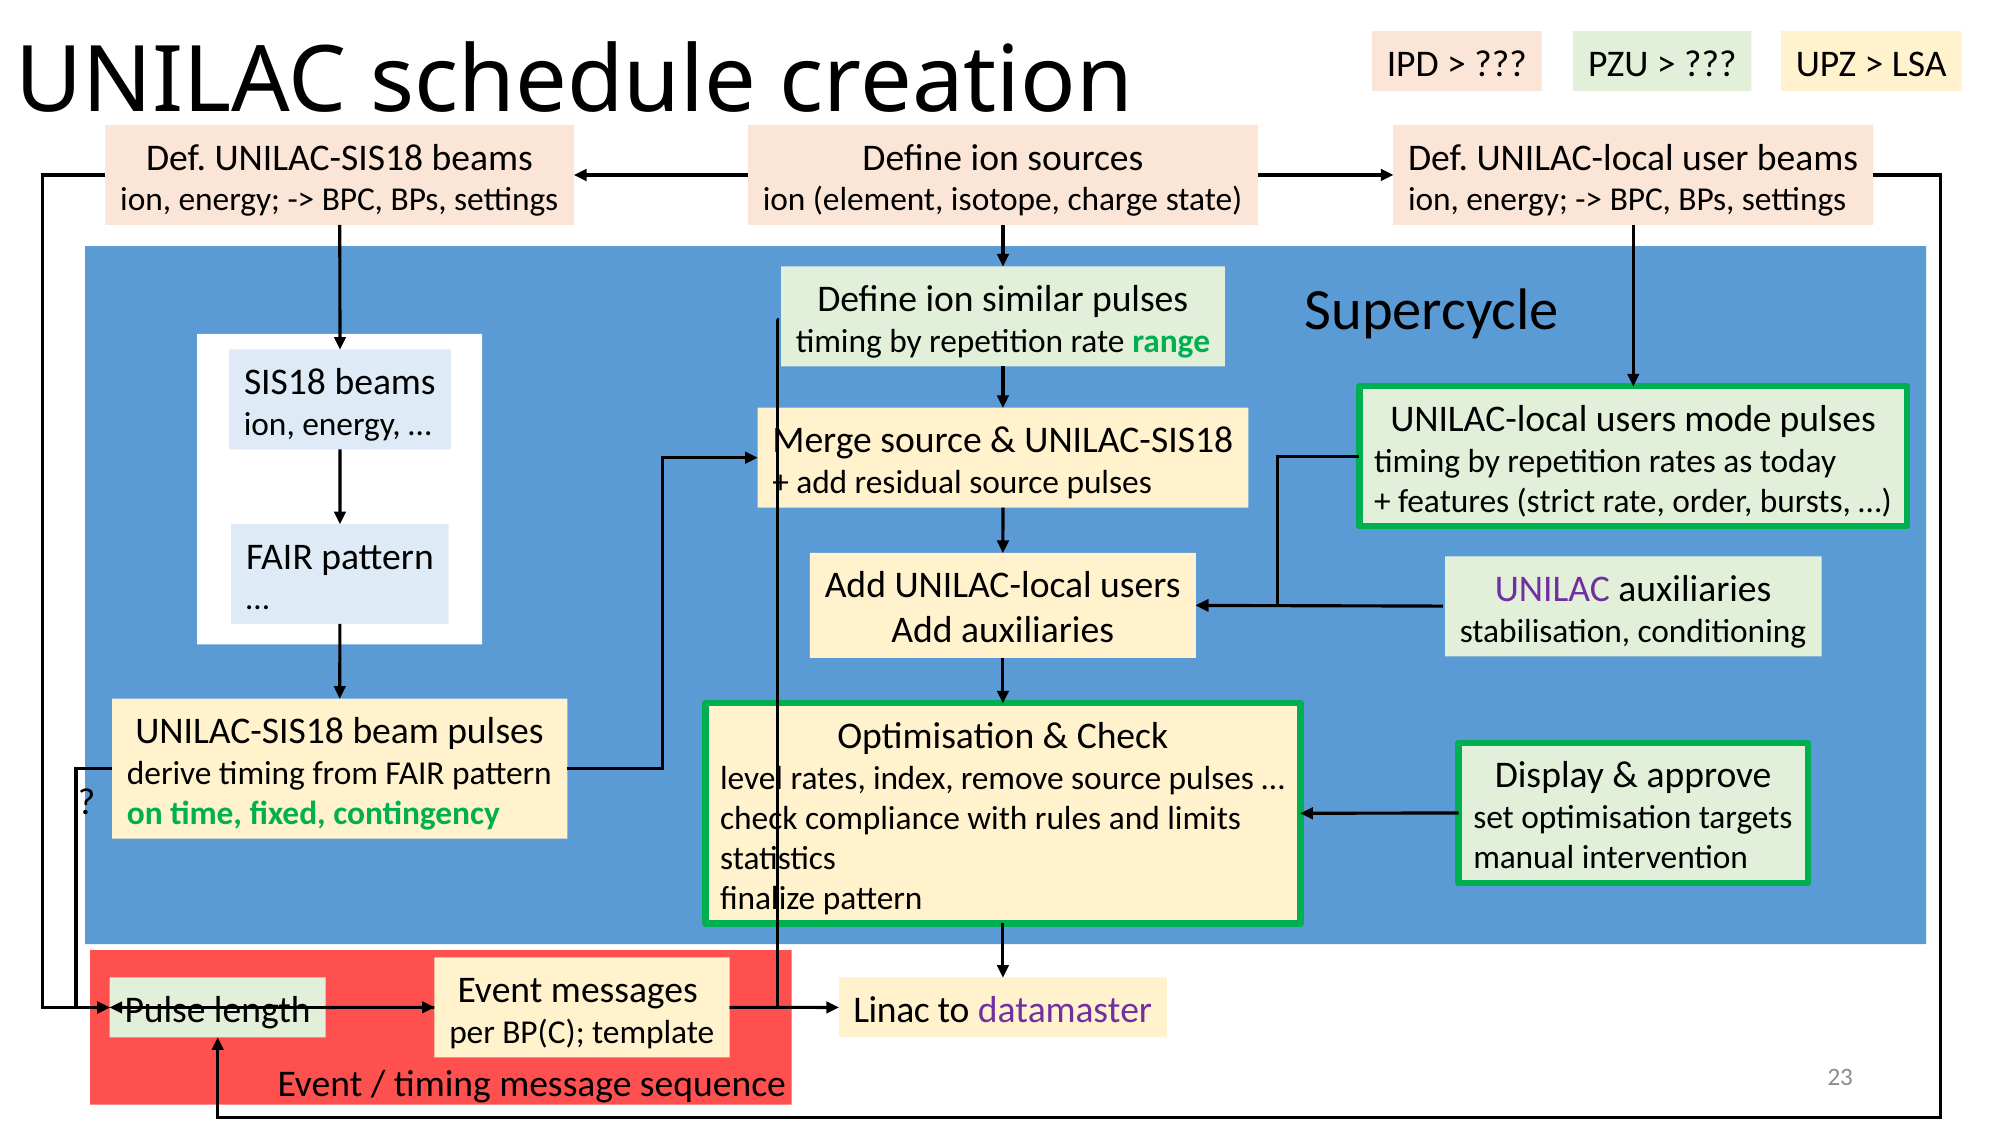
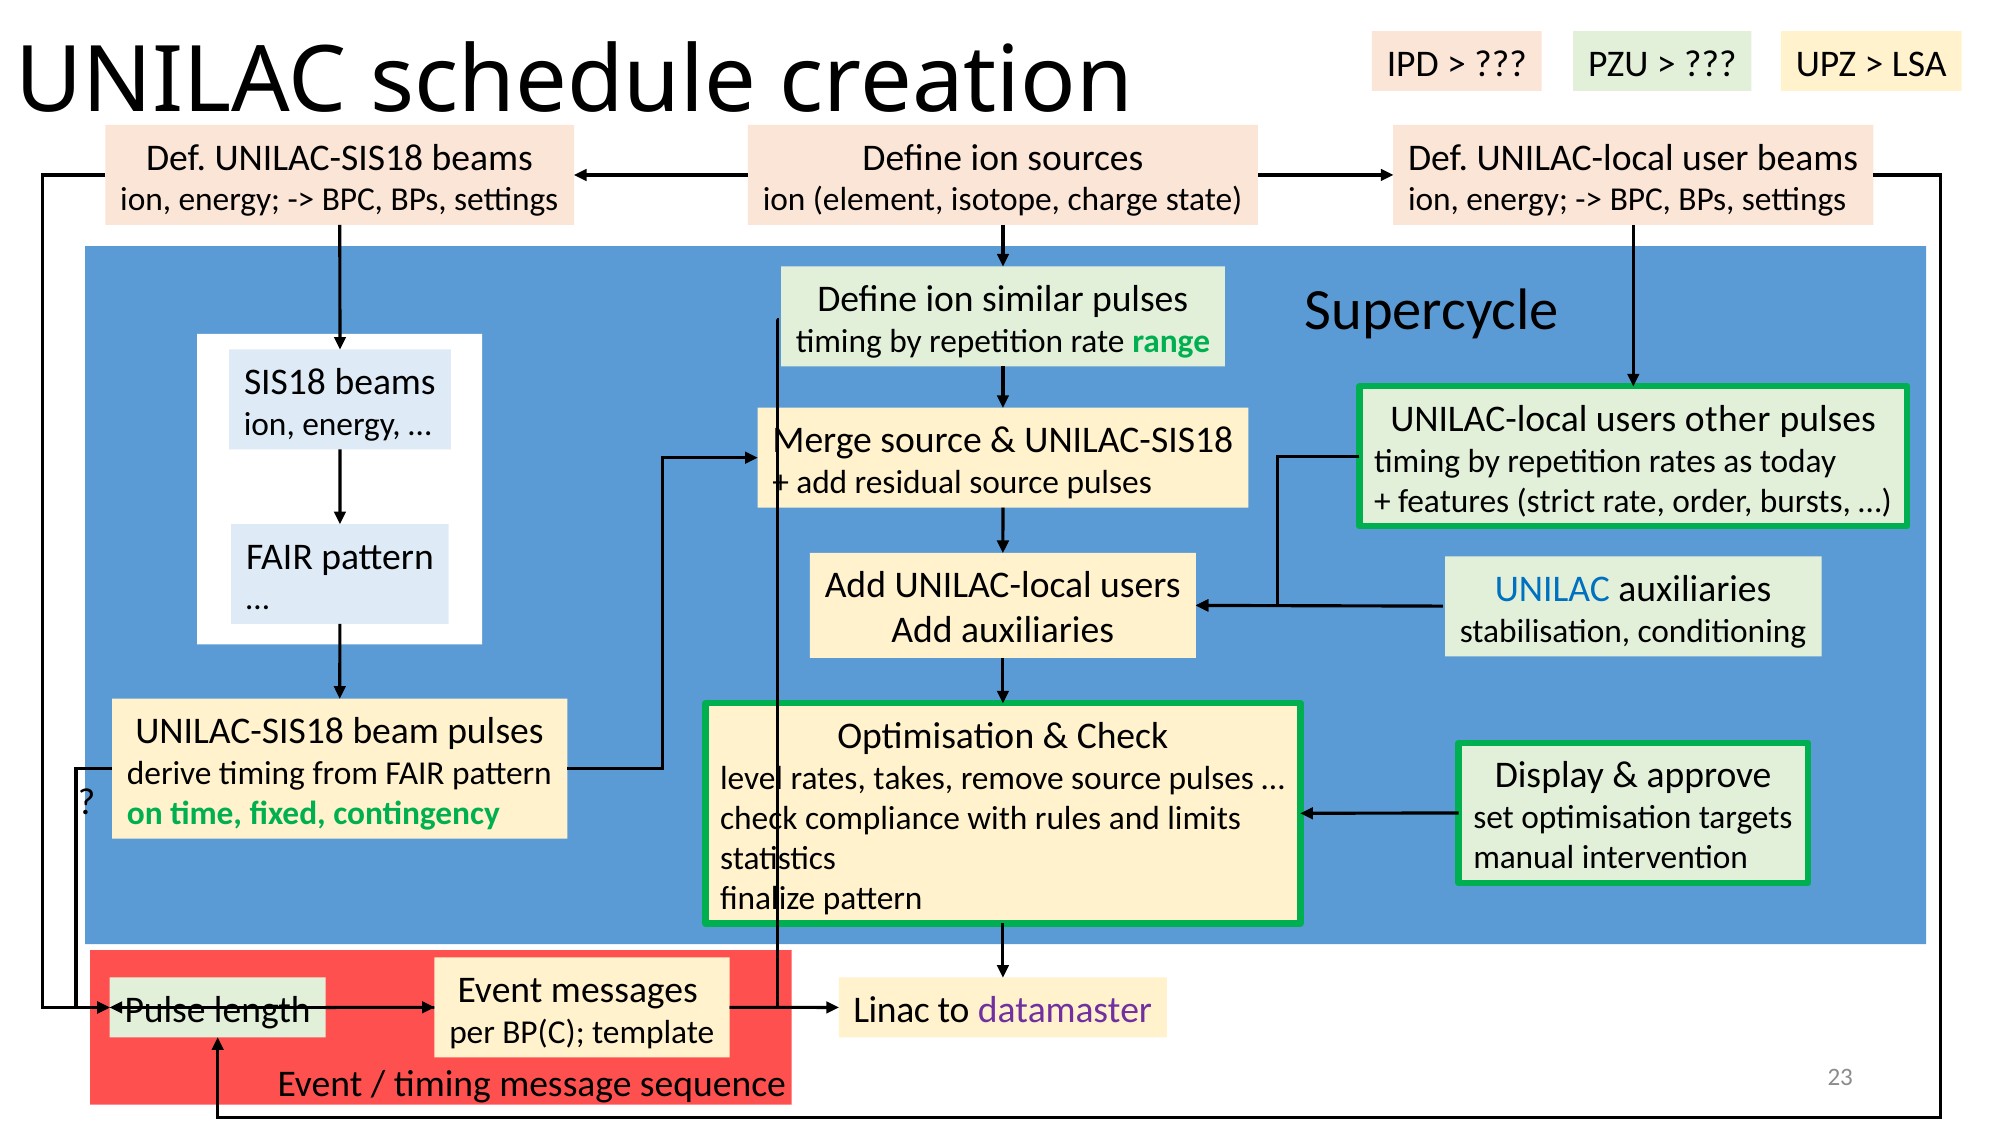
mode: mode -> other
UNILAC at (1552, 589) colour: purple -> blue
index: index -> takes
